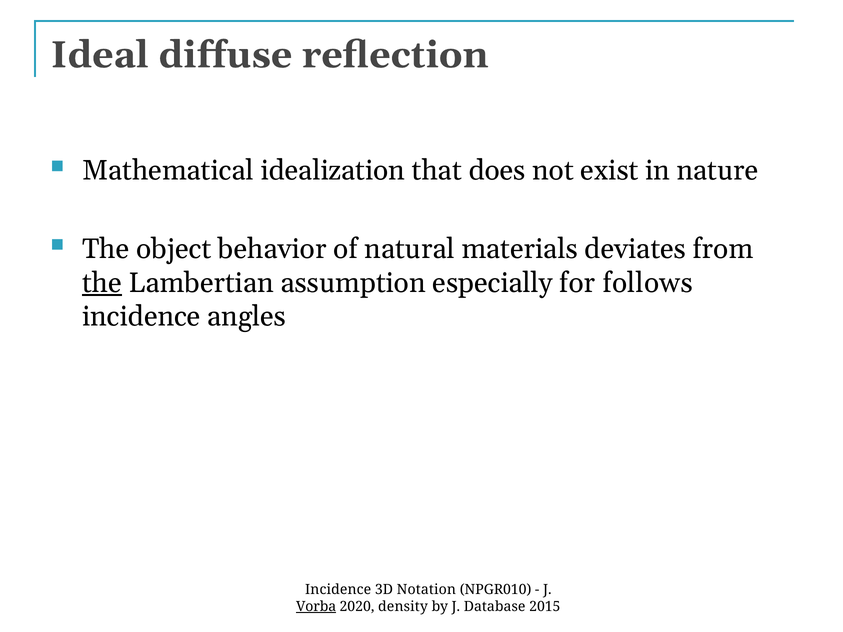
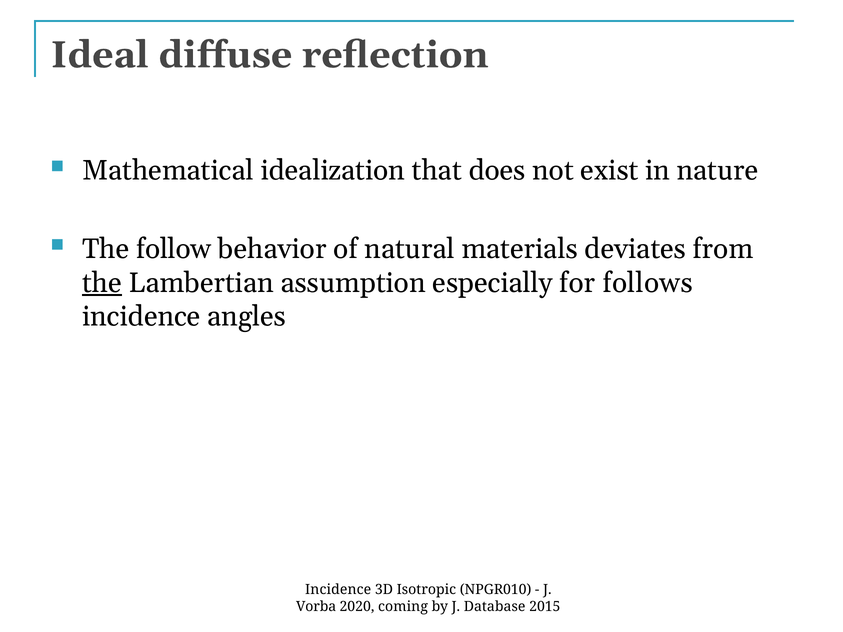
object: object -> follow
Notation: Notation -> Isotropic
Vorba underline: present -> none
density: density -> coming
